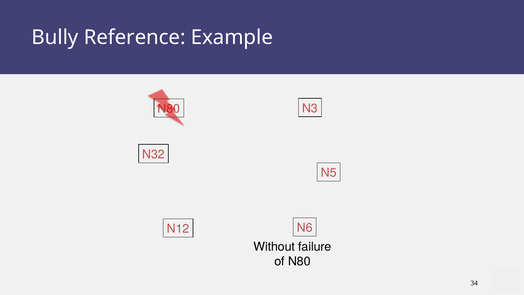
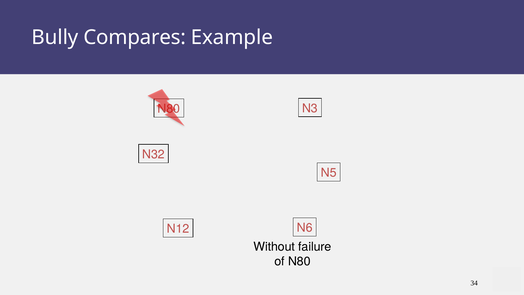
Reference: Reference -> Compares
